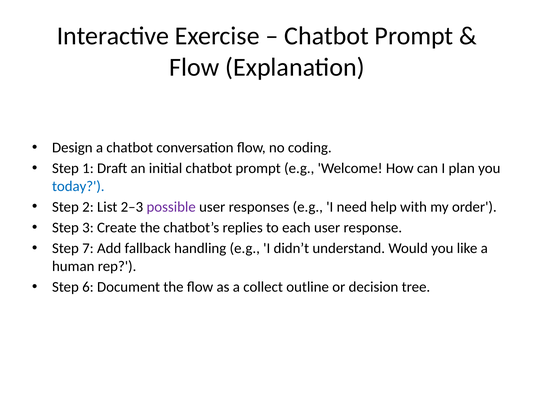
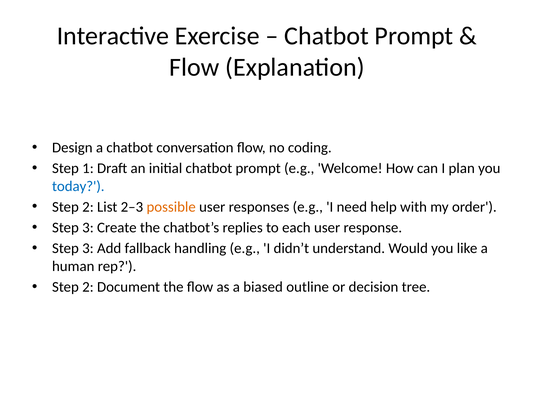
possible colour: purple -> orange
7 at (88, 249): 7 -> 3
6 at (88, 287): 6 -> 2
collect: collect -> biased
